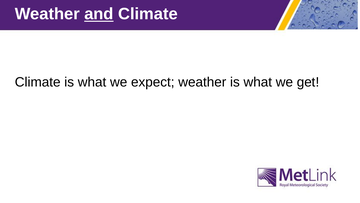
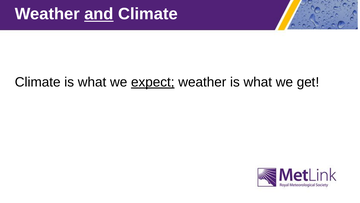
expect underline: none -> present
